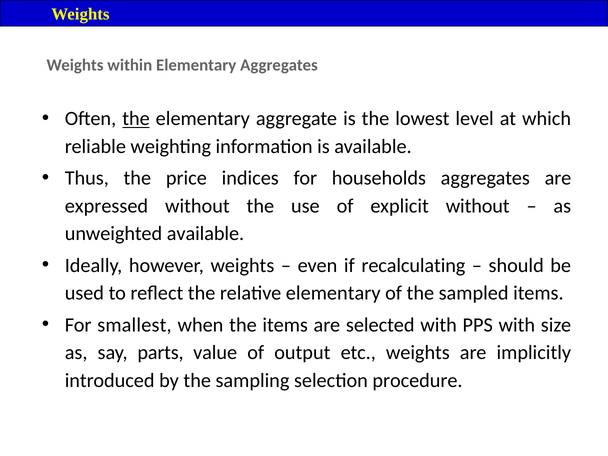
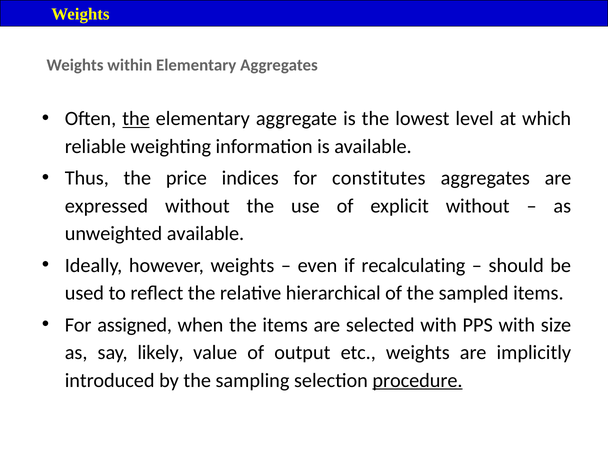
households: households -> constitutes
relative elementary: elementary -> hierarchical
smallest: smallest -> assigned
parts: parts -> likely
procedure underline: none -> present
